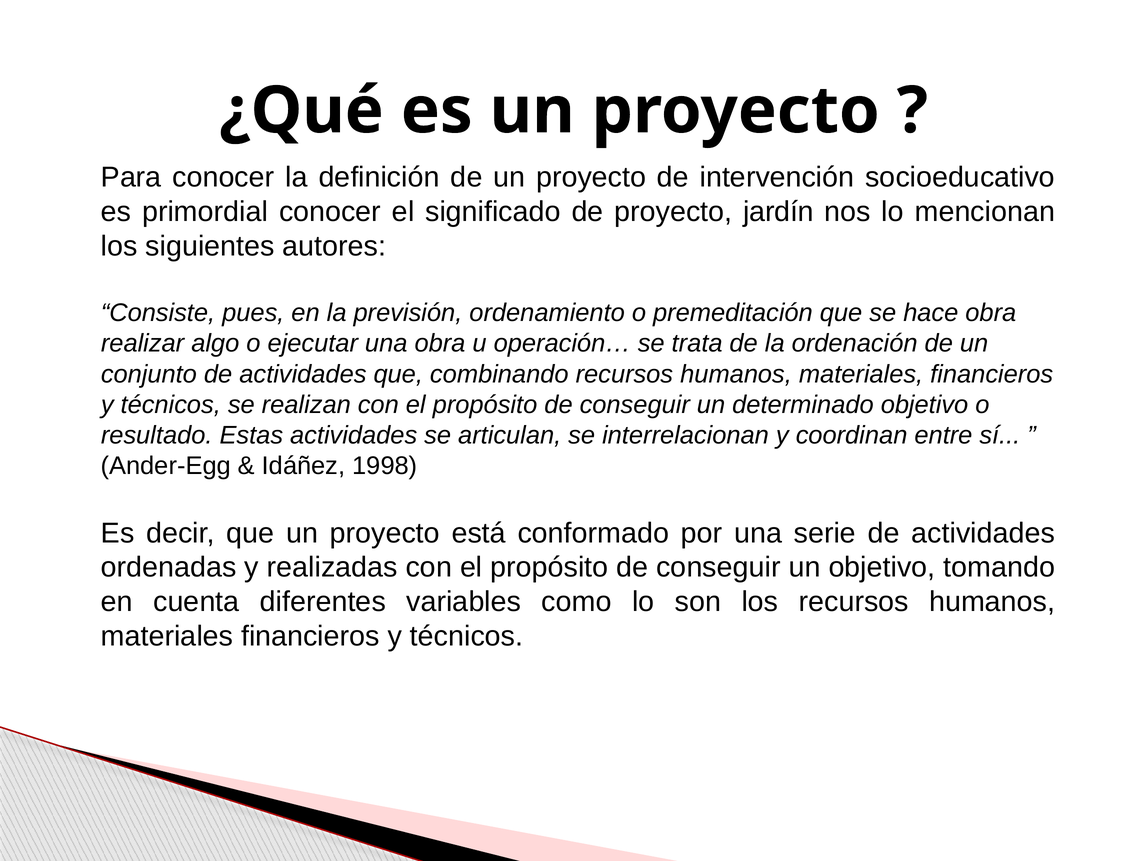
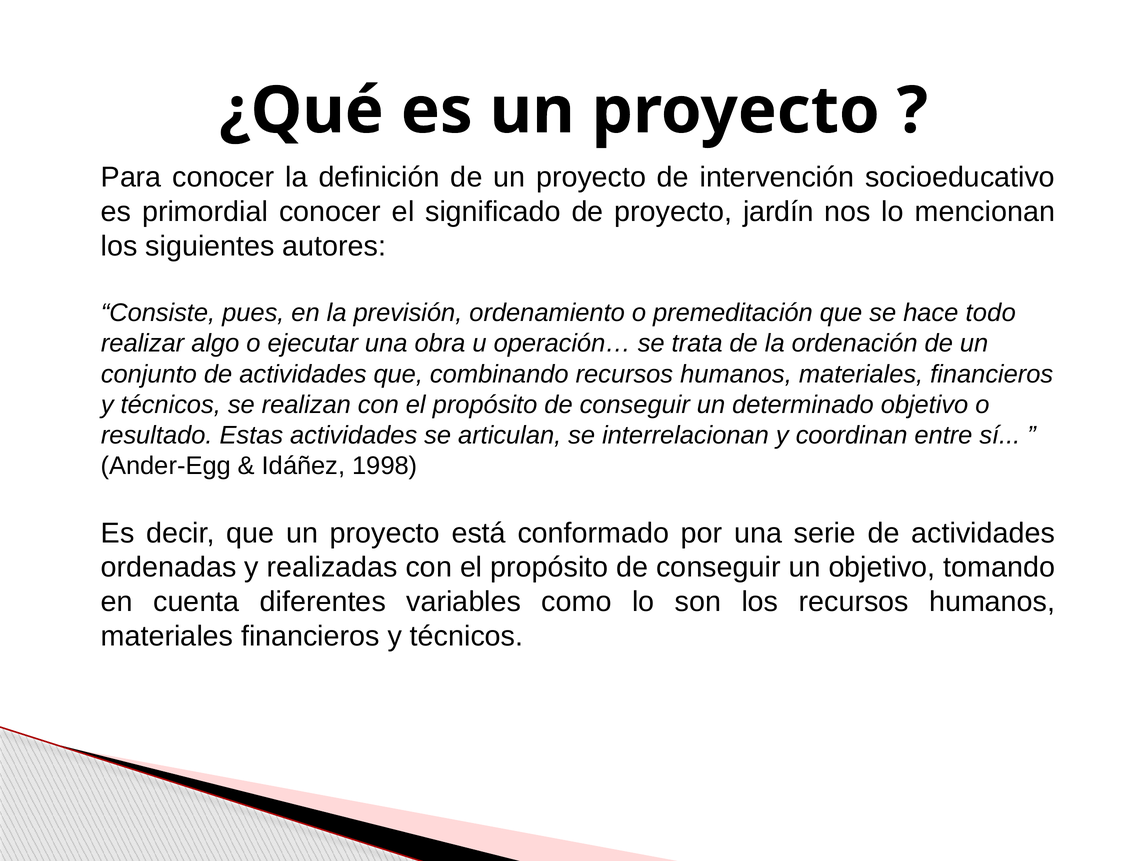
hace obra: obra -> todo
